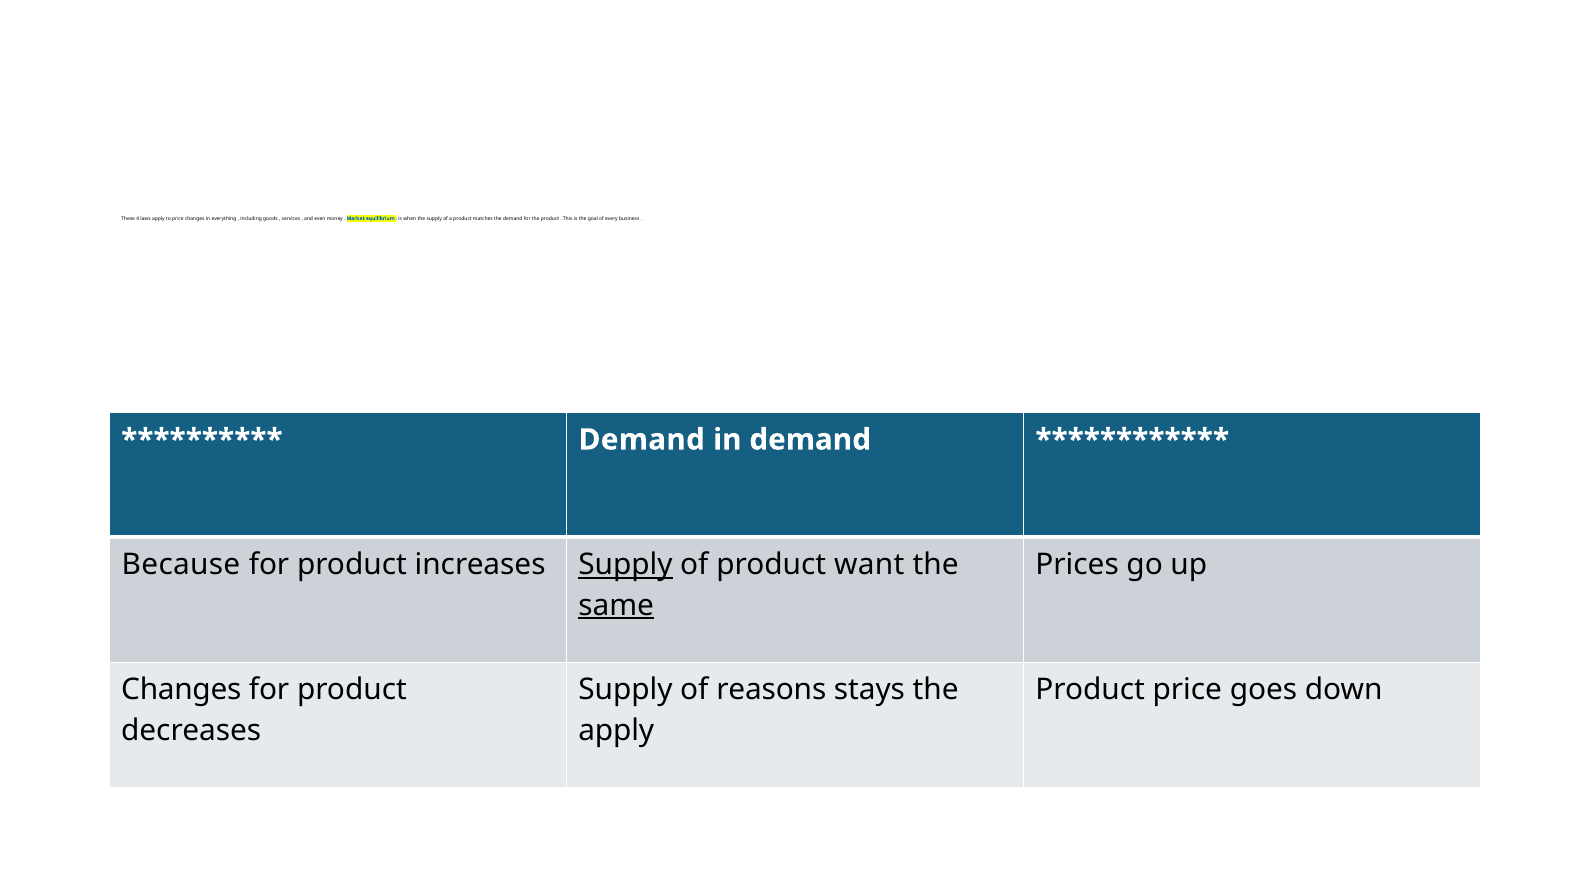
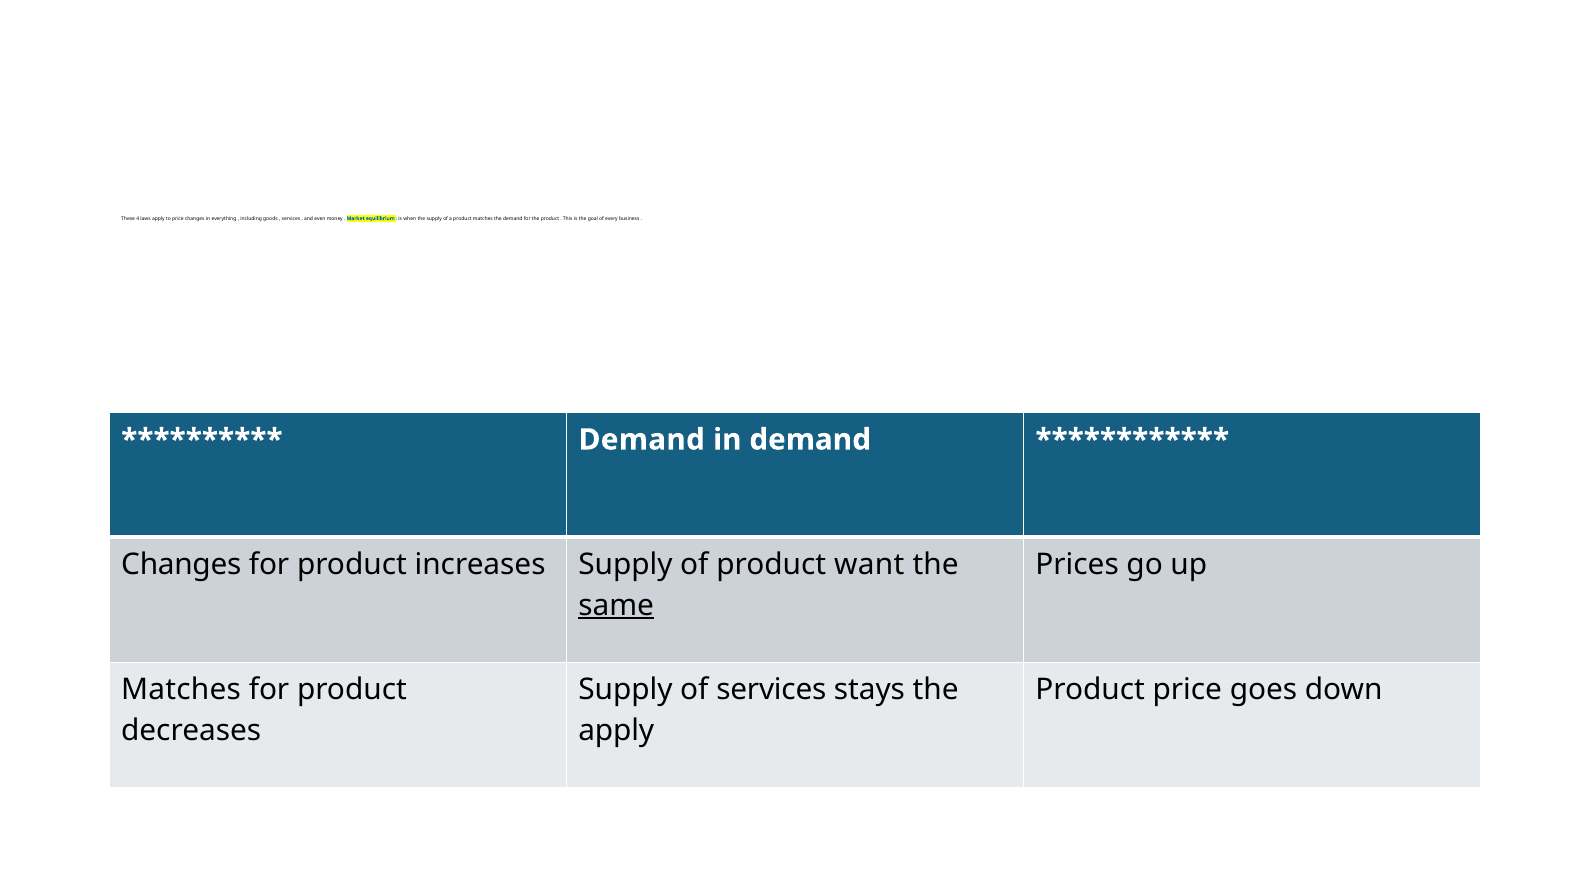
Because at (181, 565): Because -> Changes
Supply at (625, 565) underline: present -> none
Changes at (181, 690): Changes -> Matches
of reasons: reasons -> services
